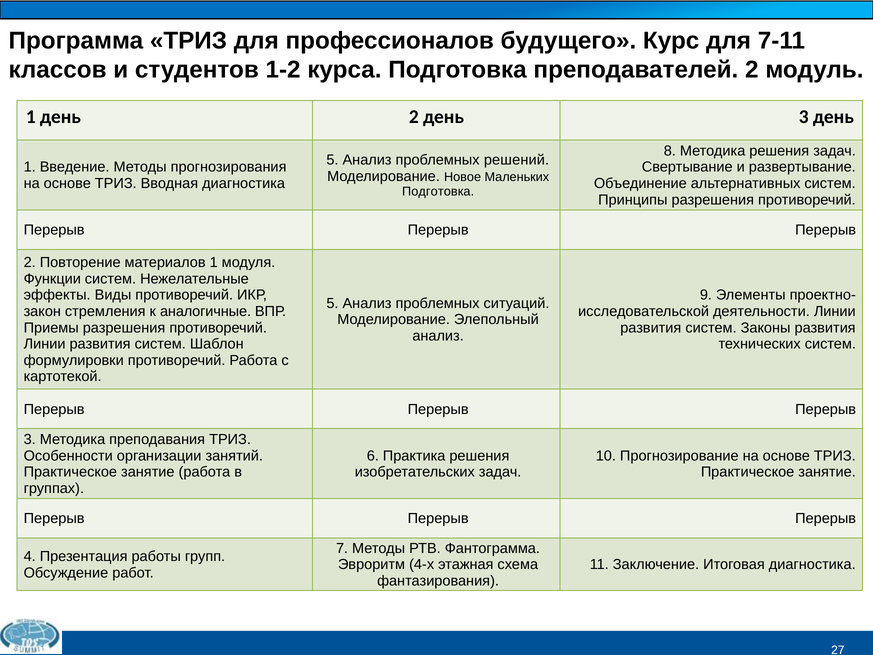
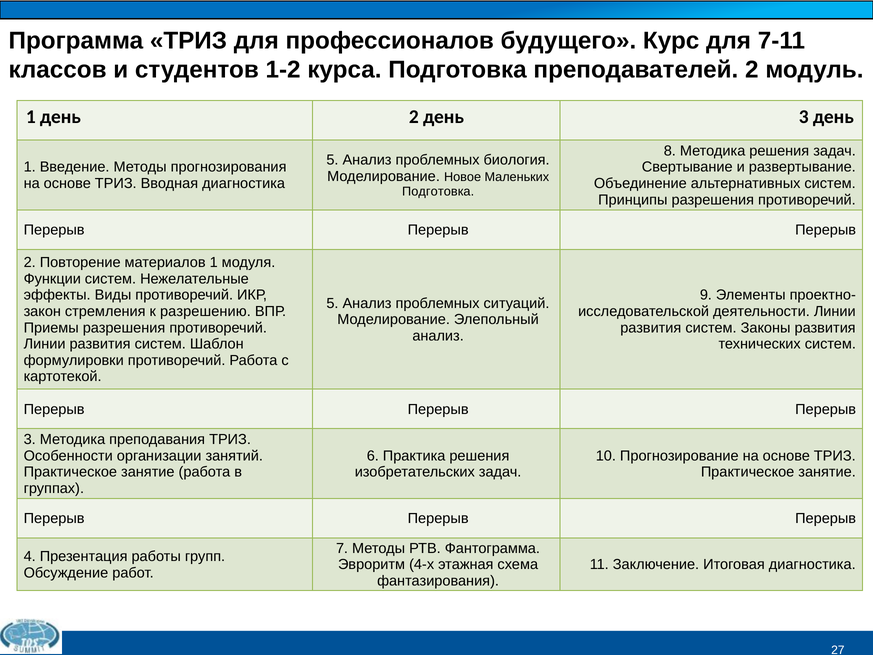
решений: решений -> биология
аналогичные: аналогичные -> разрешению
